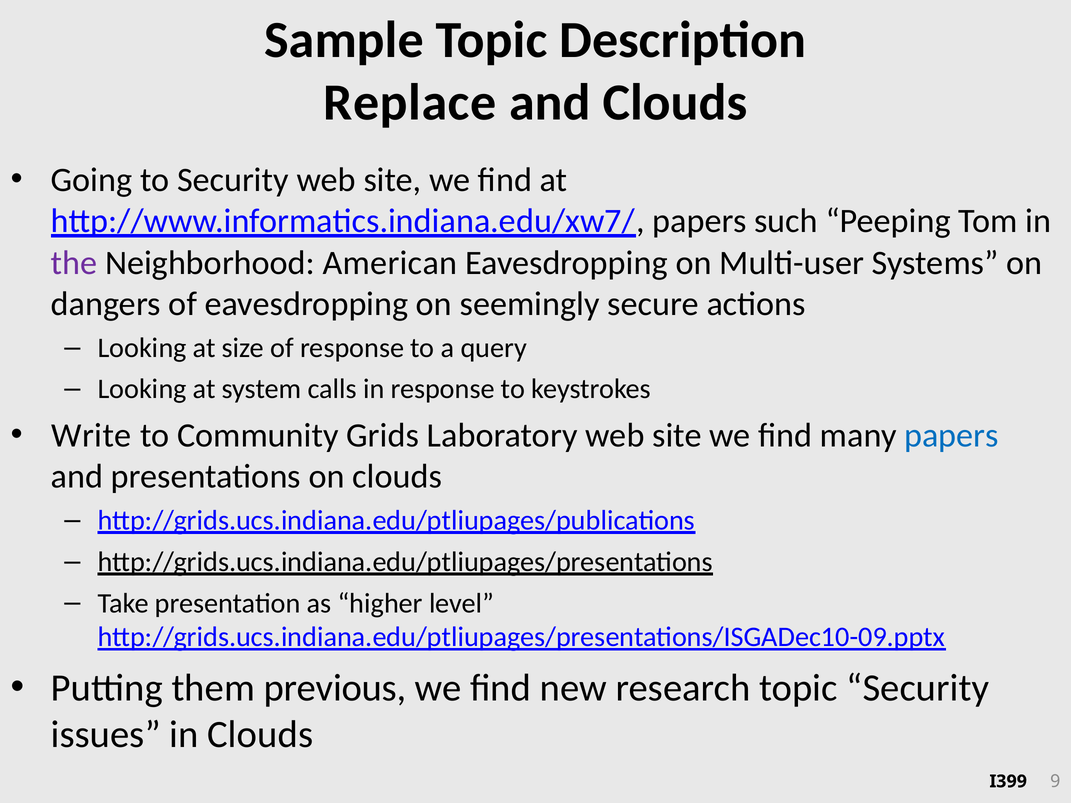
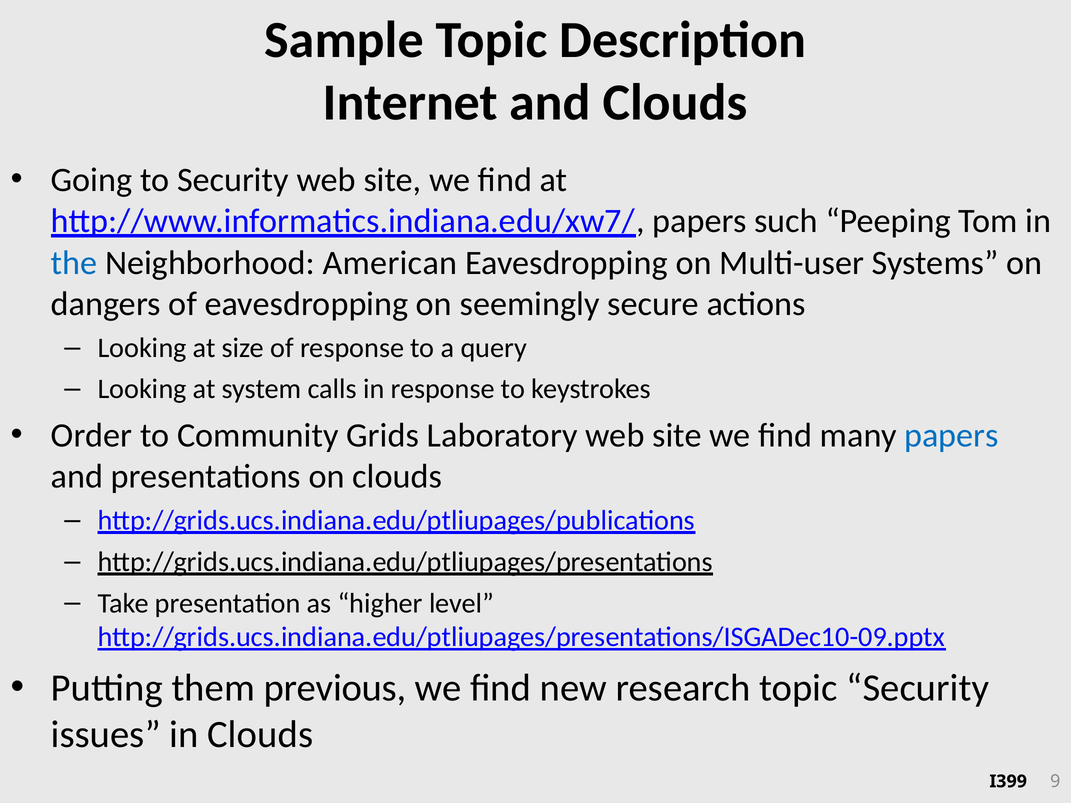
Replace: Replace -> Internet
the colour: purple -> blue
Write: Write -> Order
